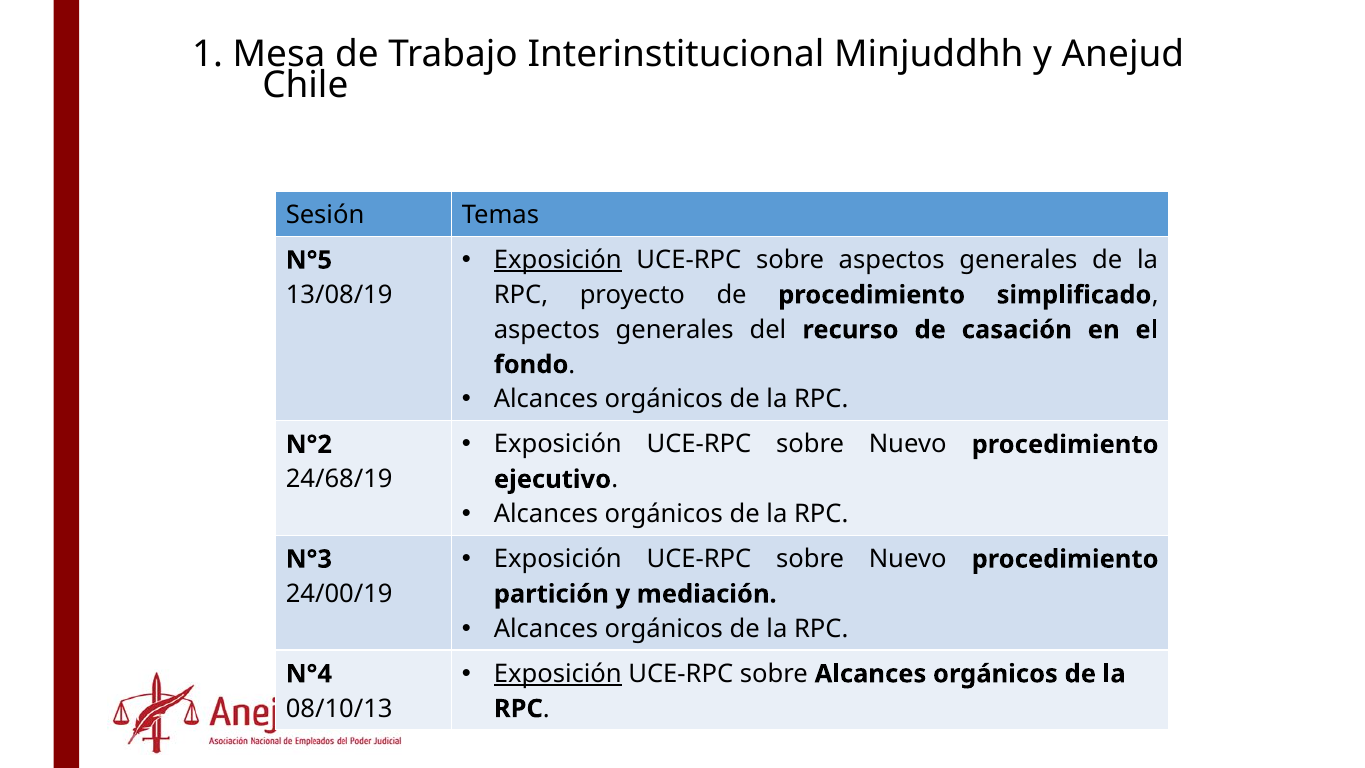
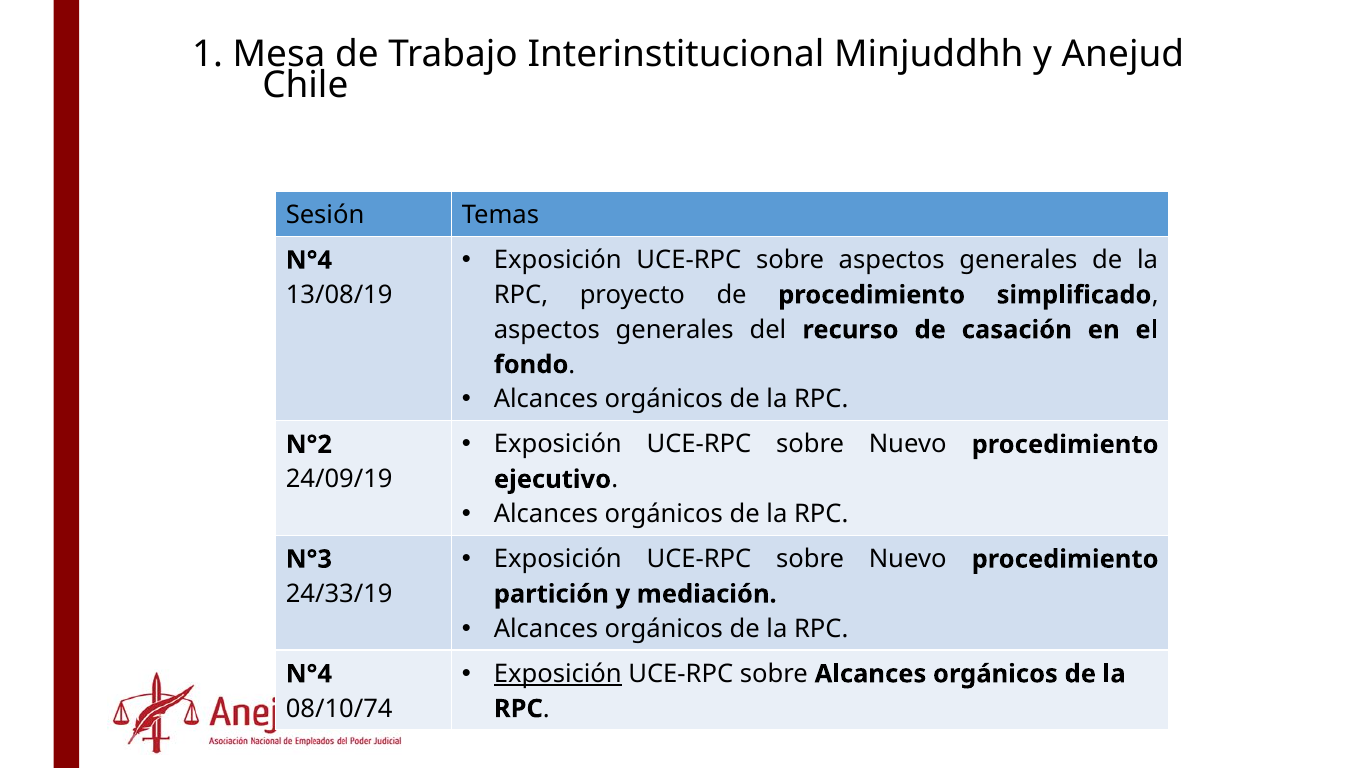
Exposición at (558, 260) underline: present -> none
N°5 at (309, 260): N°5 -> N°4
24/68/19: 24/68/19 -> 24/09/19
24/00/19: 24/00/19 -> 24/33/19
08/10/13: 08/10/13 -> 08/10/74
